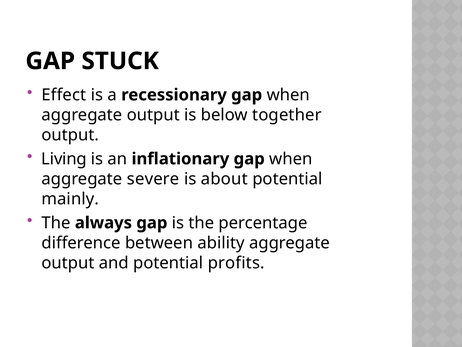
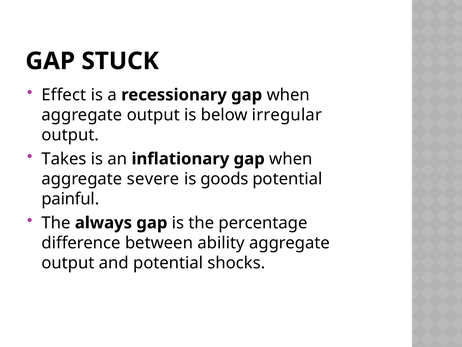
together: together -> irregular
Living: Living -> Takes
about: about -> goods
mainly: mainly -> painful
profits: profits -> shocks
